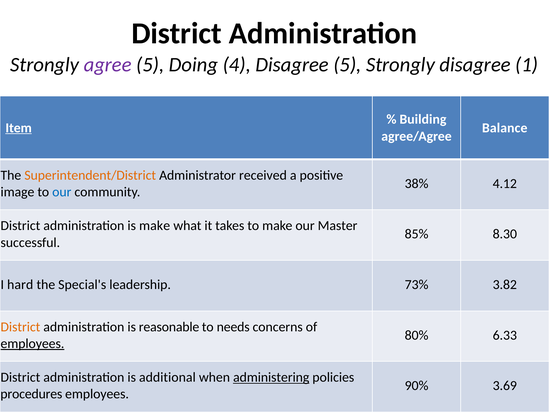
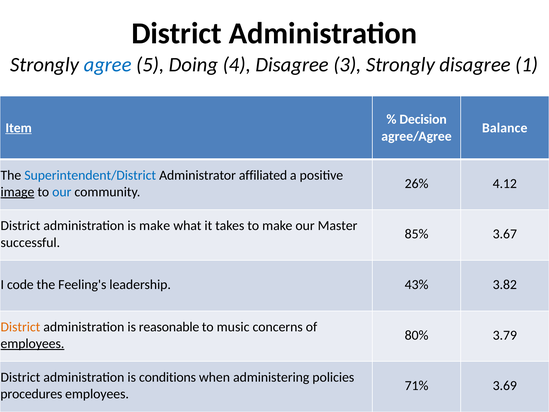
agree colour: purple -> blue
Disagree 5: 5 -> 3
Building: Building -> Decision
Superintendent/District colour: orange -> blue
received: received -> affiliated
38%: 38% -> 26%
image underline: none -> present
8.30: 8.30 -> 3.67
hard: hard -> code
Special's: Special's -> Feeling's
73%: 73% -> 43%
needs: needs -> music
6.33: 6.33 -> 3.79
additional: additional -> conditions
administering underline: present -> none
90%: 90% -> 71%
